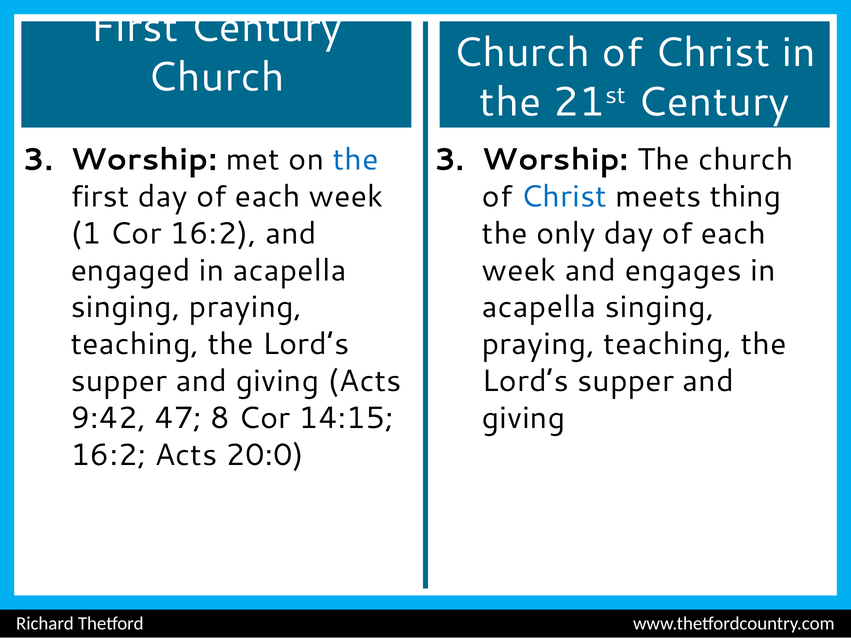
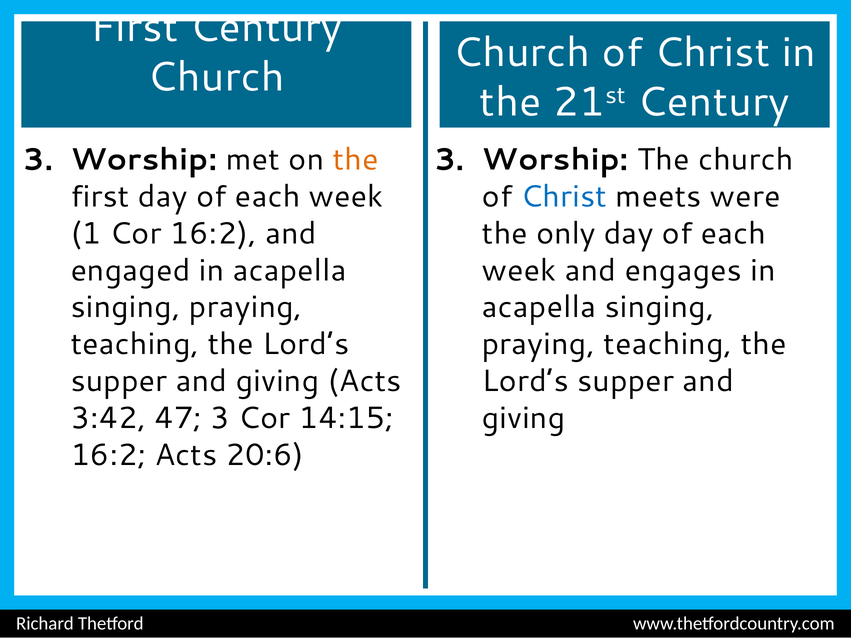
the at (356, 160) colour: blue -> orange
thing: thing -> were
9:42: 9:42 -> 3:42
47 8: 8 -> 3
20:0: 20:0 -> 20:6
